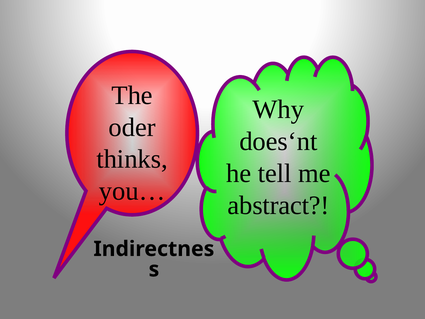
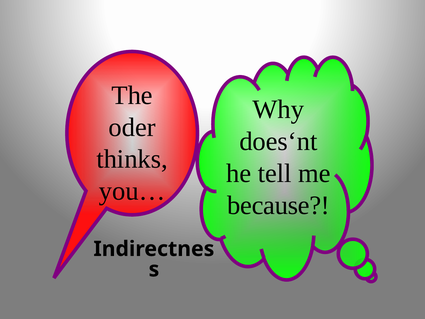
abstract: abstract -> because
